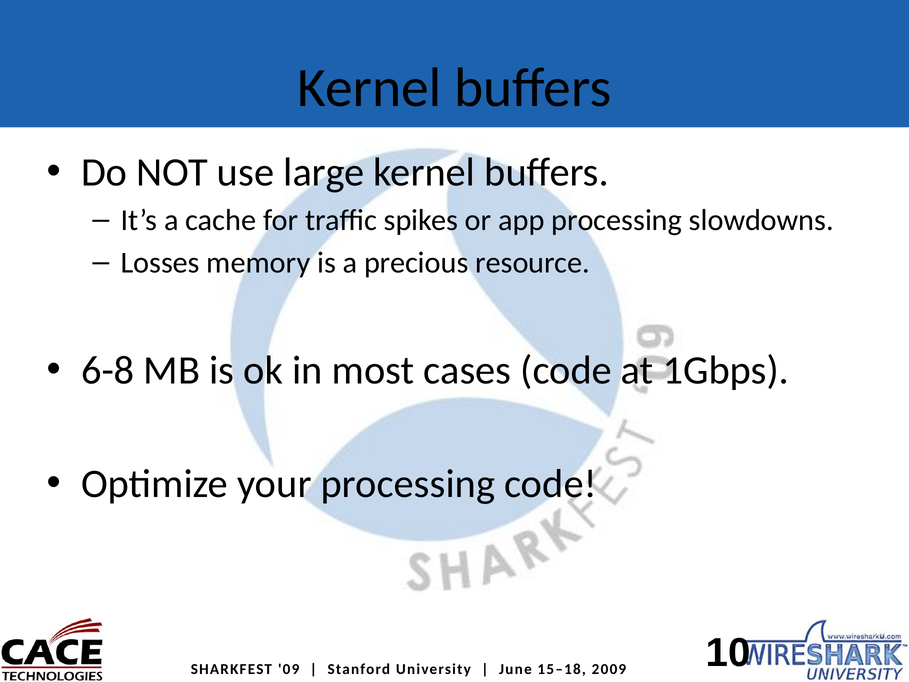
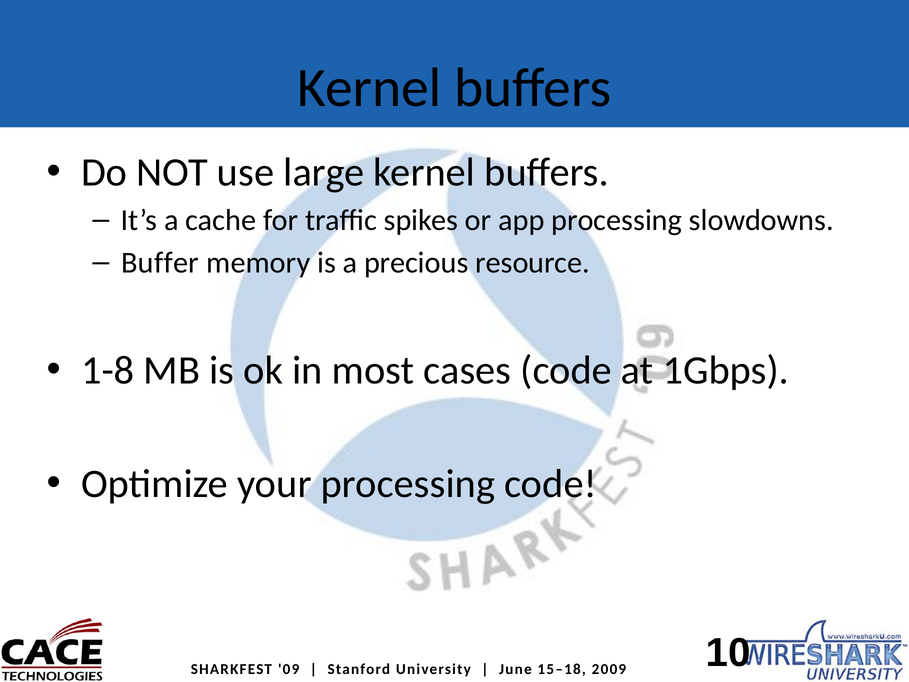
Losses: Losses -> Buffer
6-8: 6-8 -> 1-8
